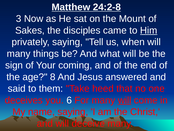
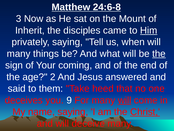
24:2-8: 24:2-8 -> 24:6-8
Sakes: Sakes -> Inherit
the at (159, 54) underline: none -> present
8: 8 -> 2
6: 6 -> 9
Christ underline: none -> present
